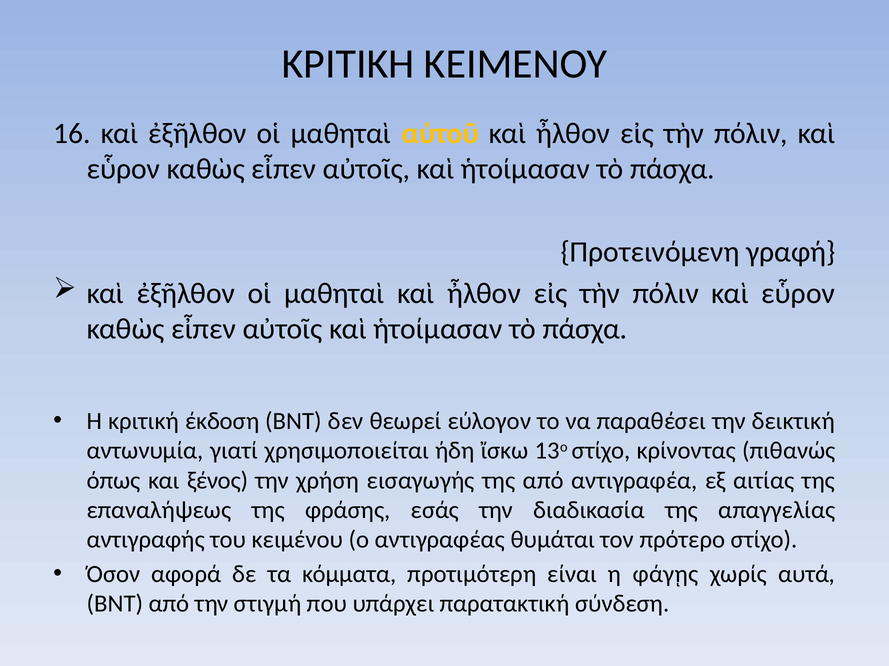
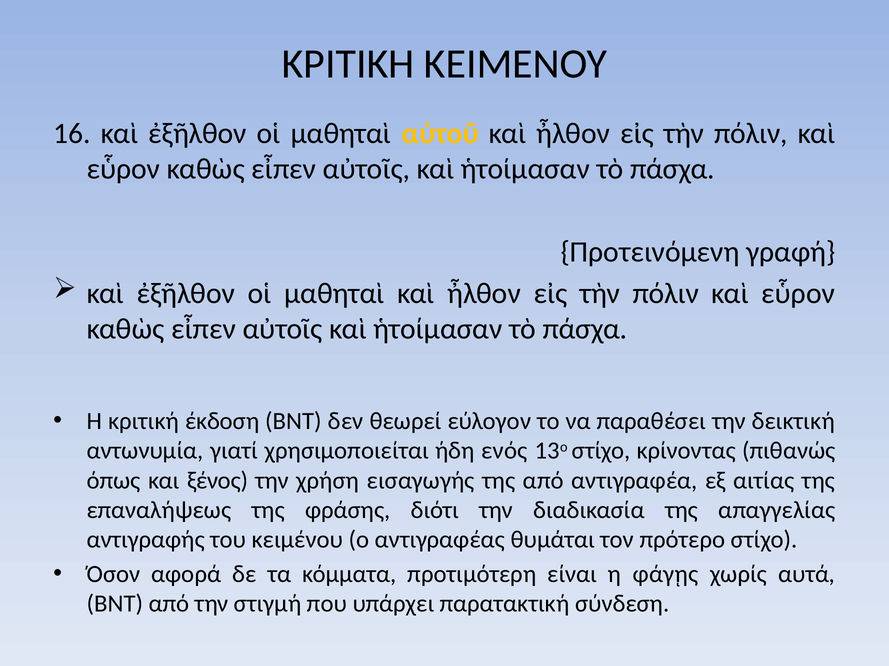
ἴσκω: ἴσκω -> ενός
εσάς: εσάς -> διότι
